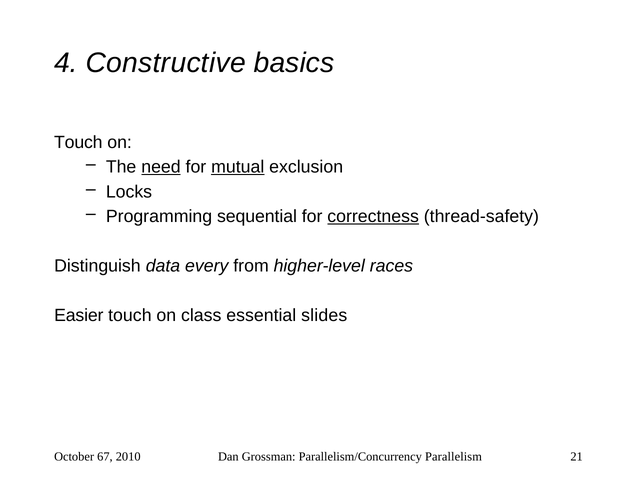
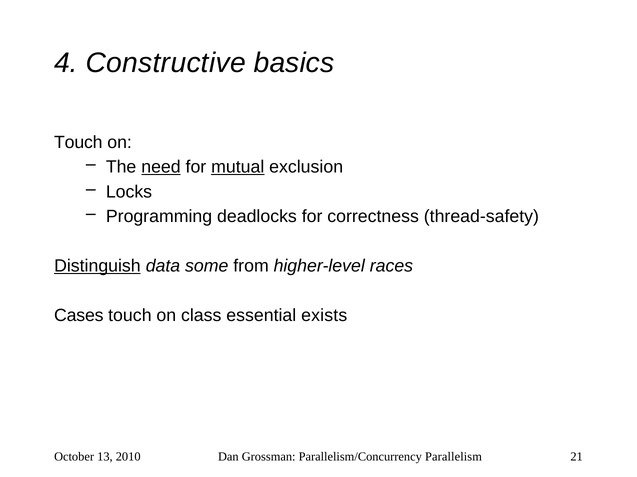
sequential: sequential -> deadlocks
correctness underline: present -> none
Distinguish underline: none -> present
every: every -> some
Easier: Easier -> Cases
slides: slides -> exists
67: 67 -> 13
